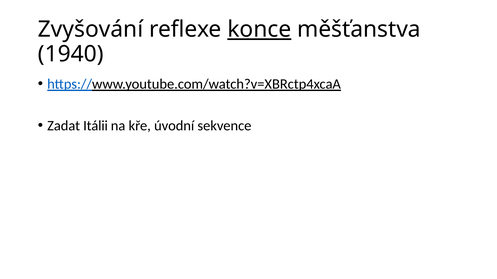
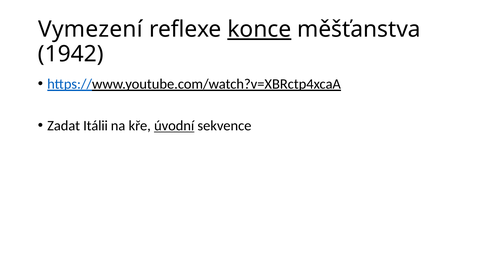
Zvyšování: Zvyšování -> Vymezení
1940: 1940 -> 1942
úvodní underline: none -> present
